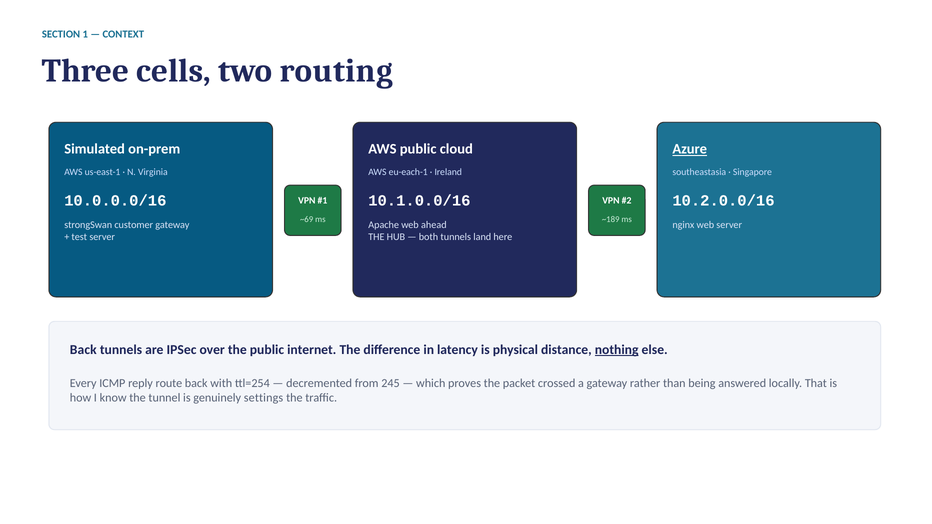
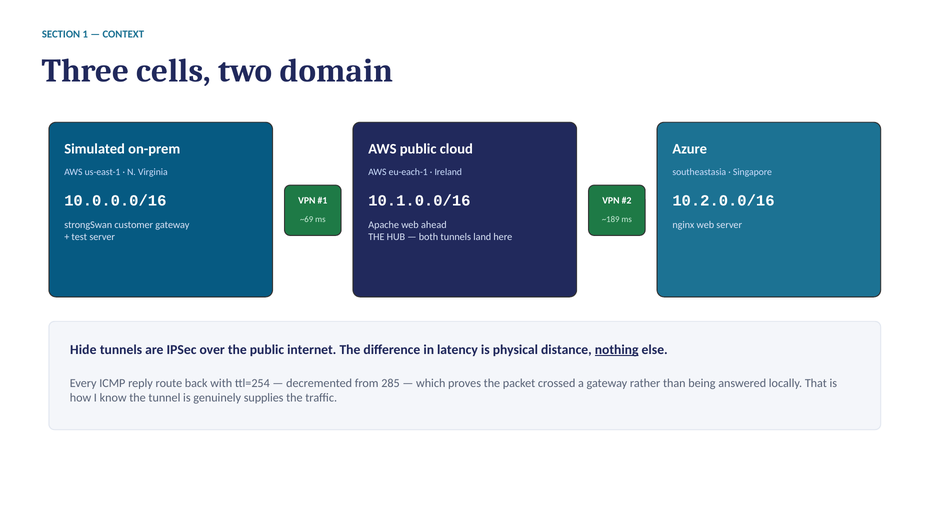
routing: routing -> domain
Azure underline: present -> none
Back at (83, 350): Back -> Hide
245: 245 -> 285
settings: settings -> supplies
